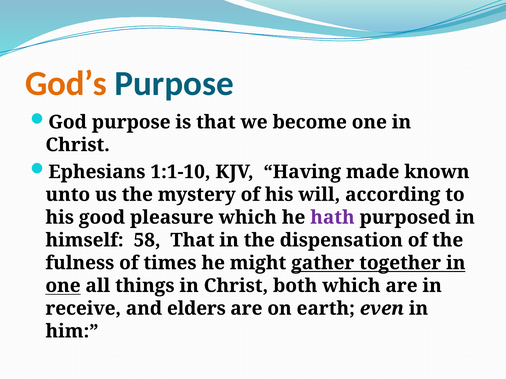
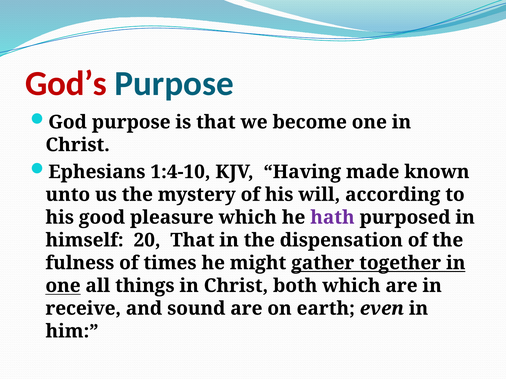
God’s colour: orange -> red
1:1-10: 1:1-10 -> 1:4-10
58: 58 -> 20
elders: elders -> sound
